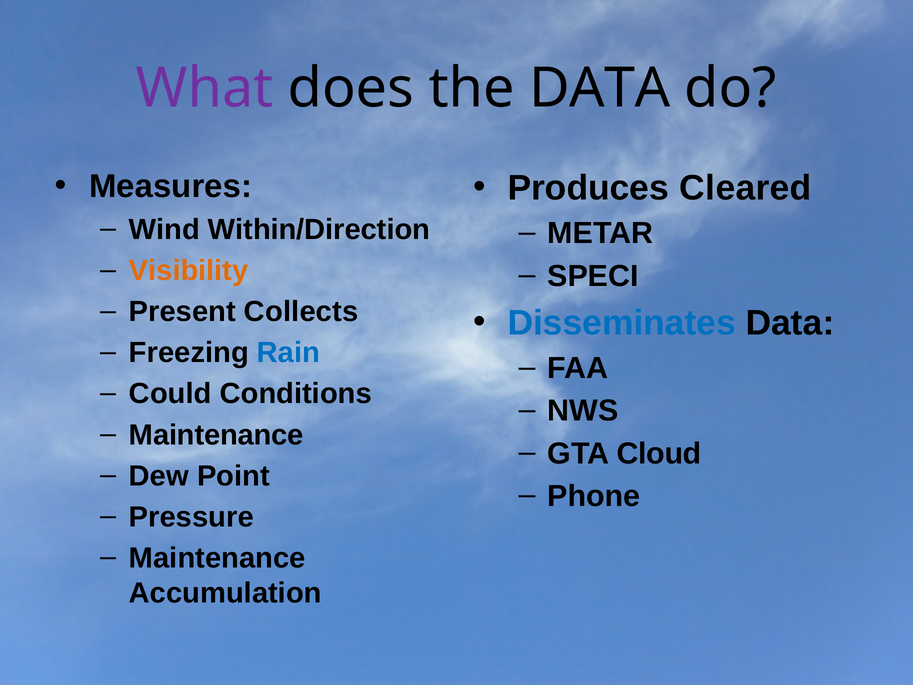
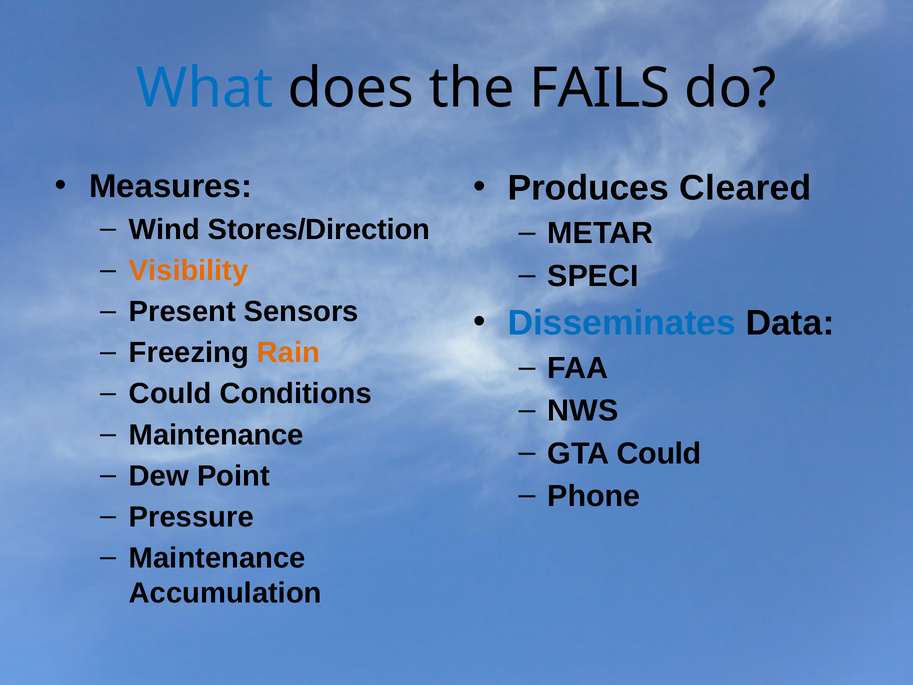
What colour: purple -> blue
the DATA: DATA -> FAILS
Within/Direction: Within/Direction -> Stores/Direction
Collects: Collects -> Sensors
Rain colour: blue -> orange
GTA Cloud: Cloud -> Could
